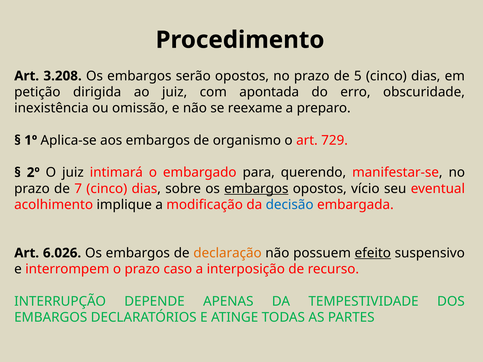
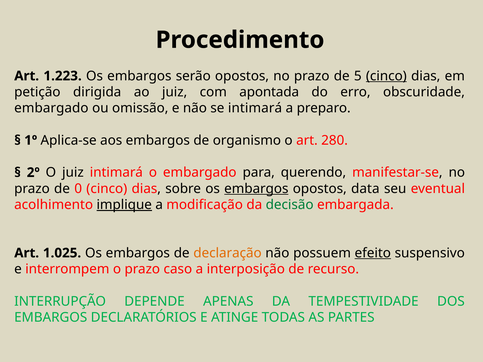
3.208: 3.208 -> 1.223
cinco at (386, 76) underline: none -> present
inexistência at (51, 108): inexistência -> embargado
se reexame: reexame -> intimará
729: 729 -> 280
7: 7 -> 0
vício: vício -> data
implique underline: none -> present
decisão colour: blue -> green
6.026: 6.026 -> 1.025
